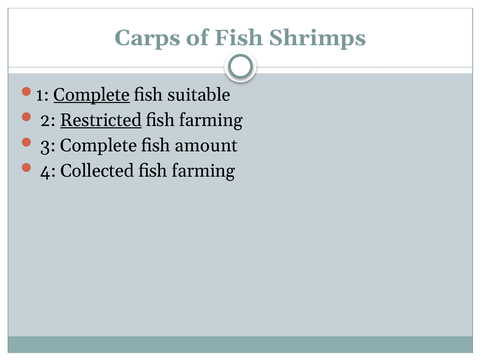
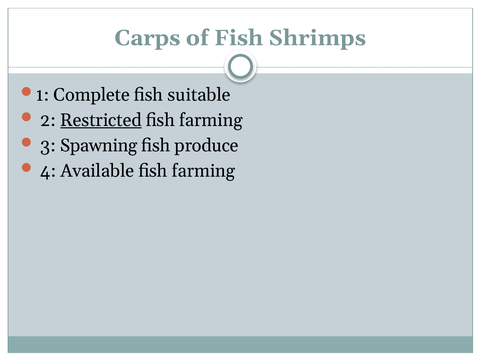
Complete at (92, 95) underline: present -> none
3 Complete: Complete -> Spawning
amount: amount -> produce
Collected: Collected -> Available
